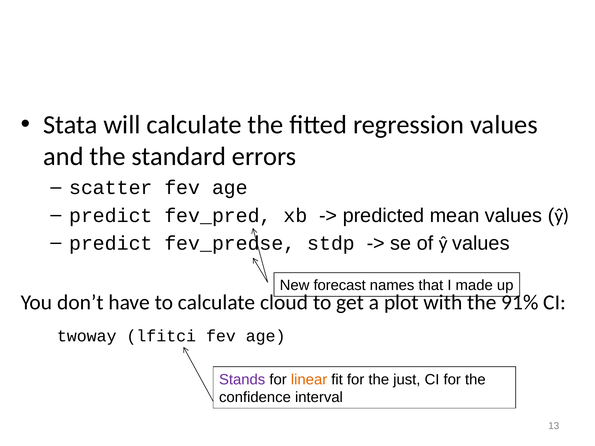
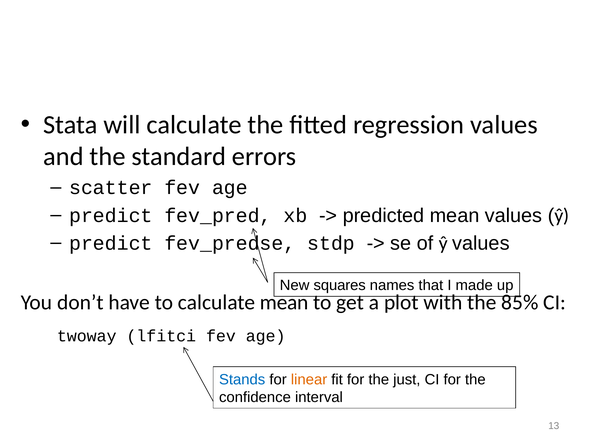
forecast: forecast -> squares
calculate cloud: cloud -> mean
91%: 91% -> 85%
Stands colour: purple -> blue
